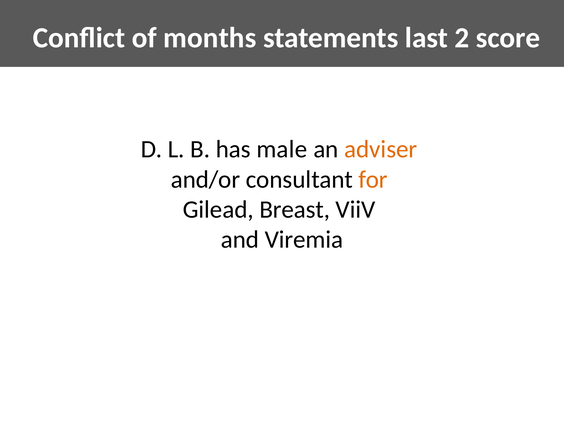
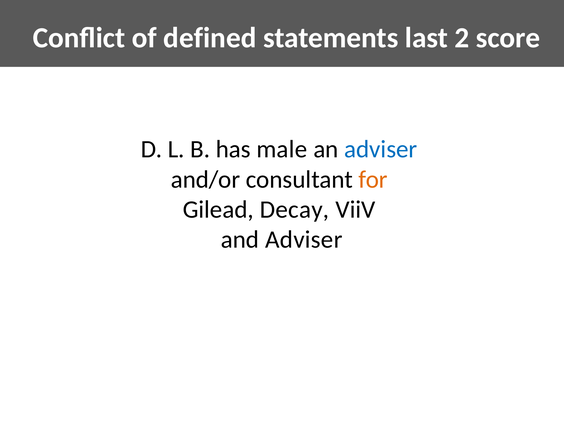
months: months -> defined
adviser at (381, 149) colour: orange -> blue
Breast: Breast -> Decay
and Viremia: Viremia -> Adviser
